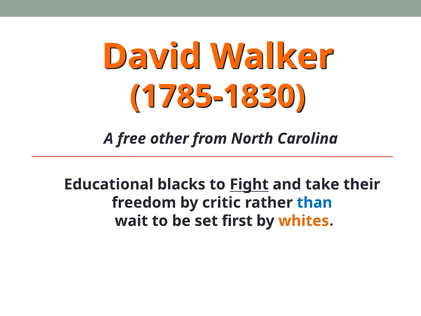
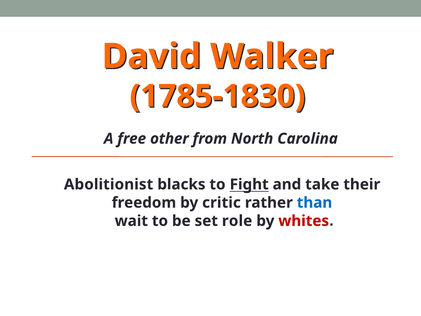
Educational: Educational -> Abolitionist
first: first -> role
whites colour: orange -> red
